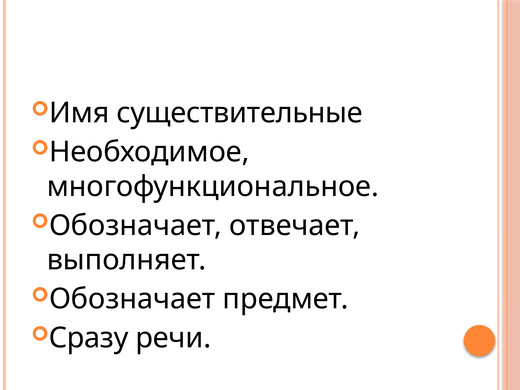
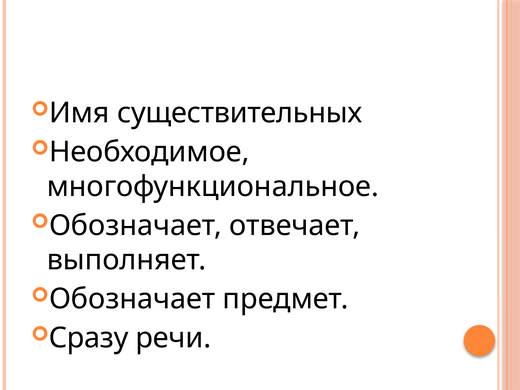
существительные: существительные -> существительных
